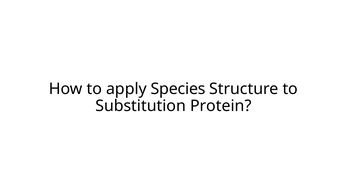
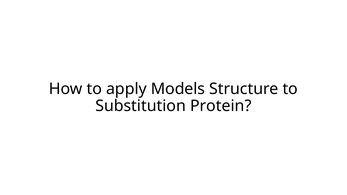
Species: Species -> Models
